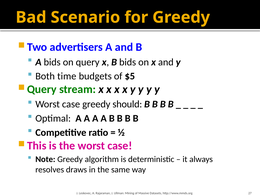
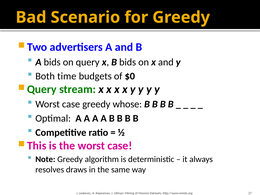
$5: $5 -> $0
should: should -> whose
